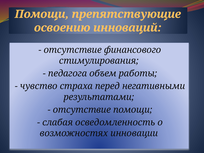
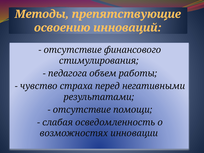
Помощи at (42, 14): Помощи -> Методы
